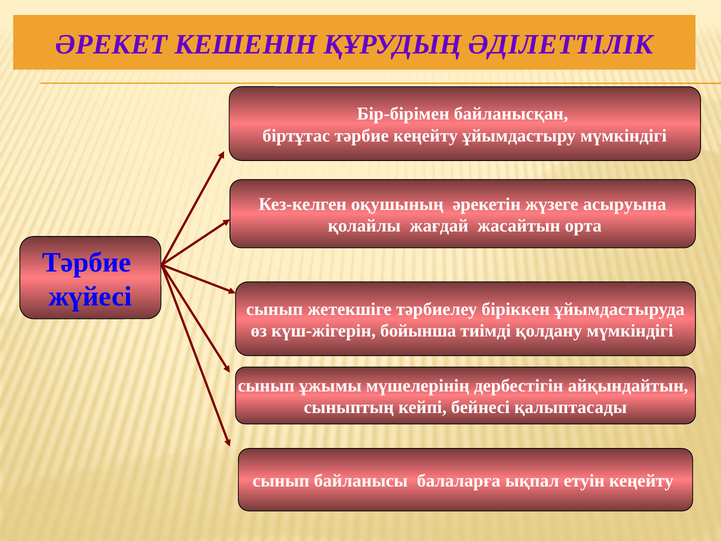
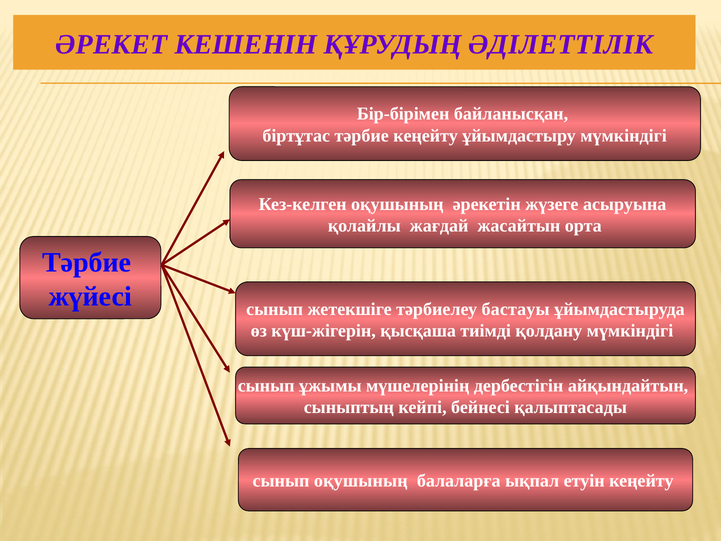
біріккен: біріккен -> бастауы
бойынша: бойынша -> қысқаша
сынып байланысы: байланысы -> оқушының
